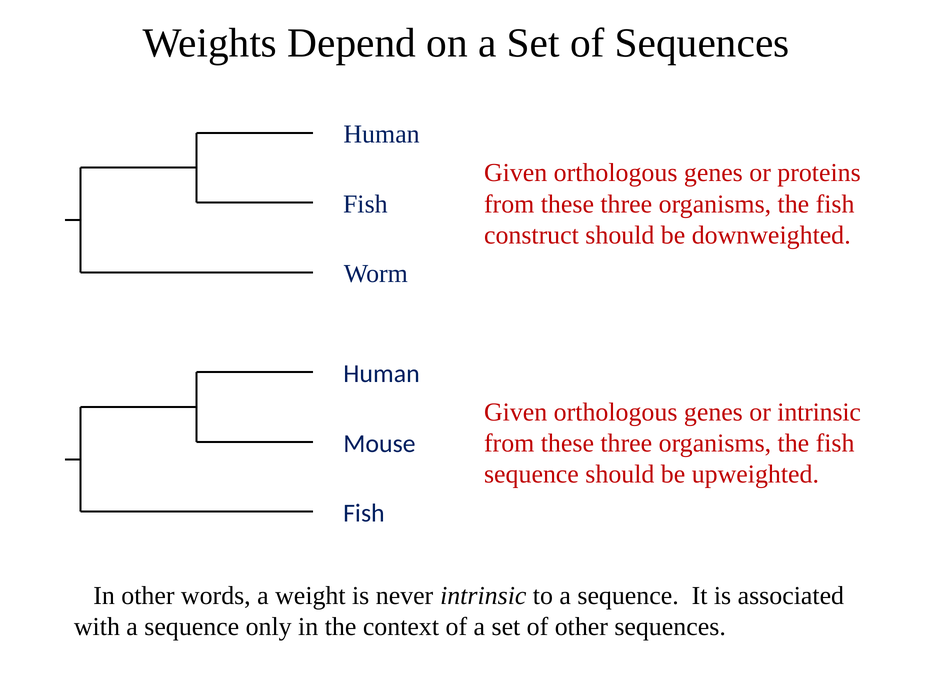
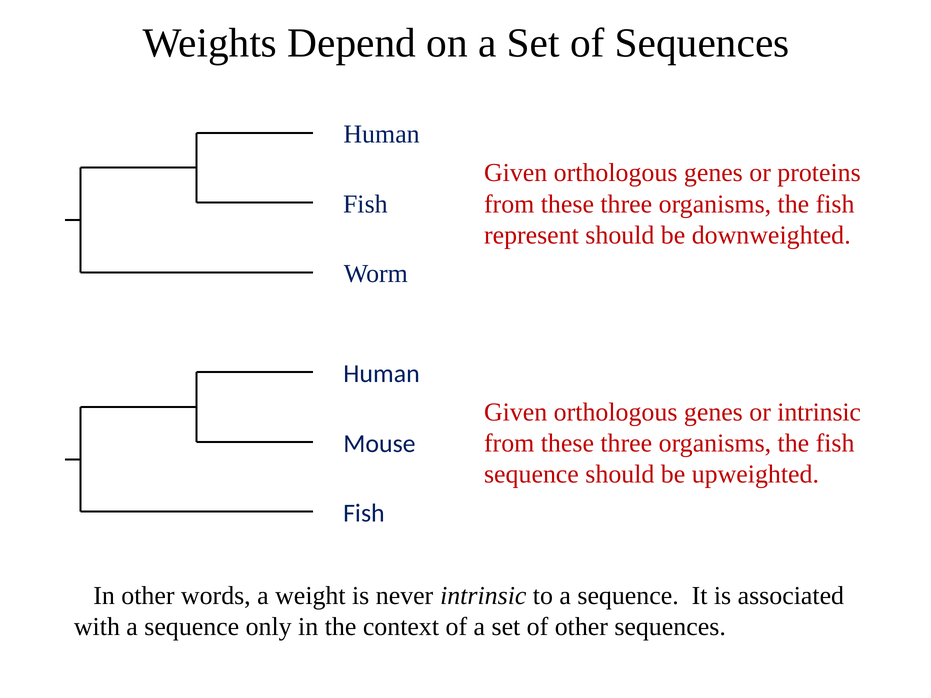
construct: construct -> represent
